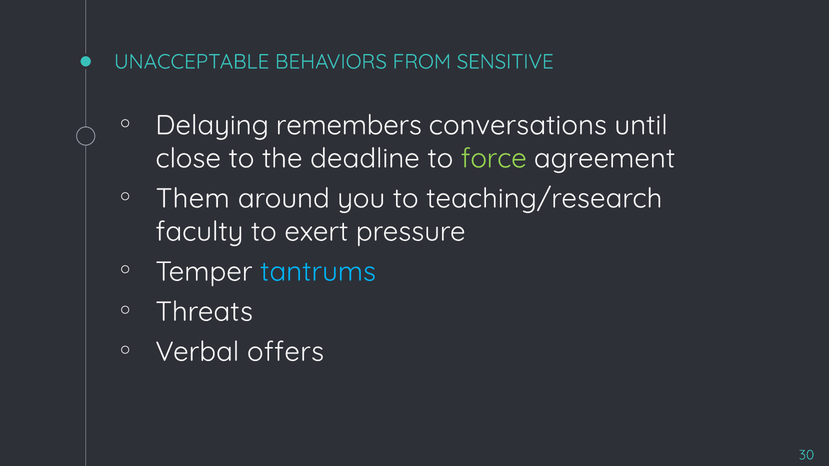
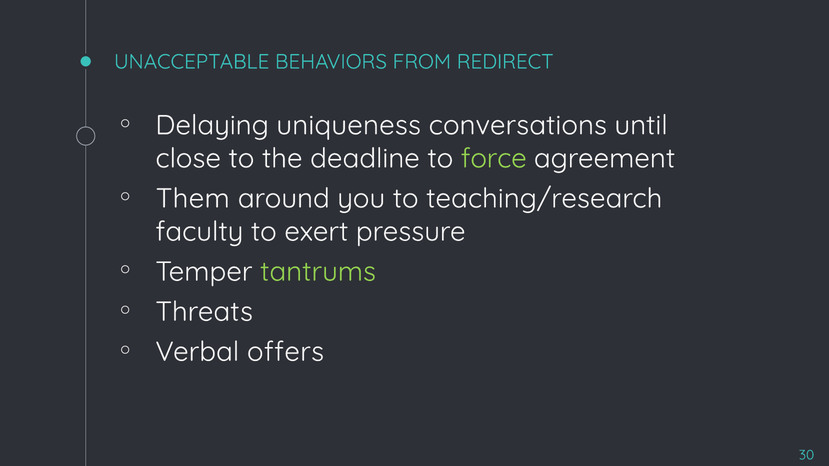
SENSITIVE: SENSITIVE -> REDIRECT
remembers: remembers -> uniqueness
tantrums colour: light blue -> light green
